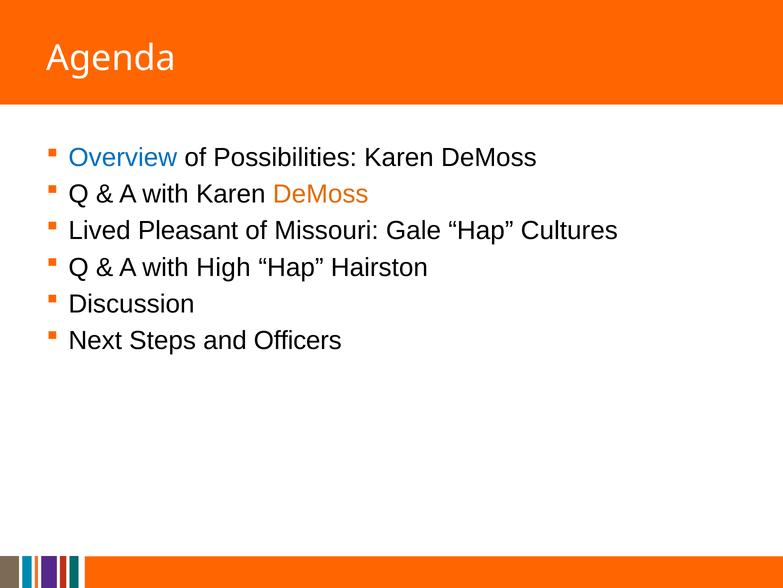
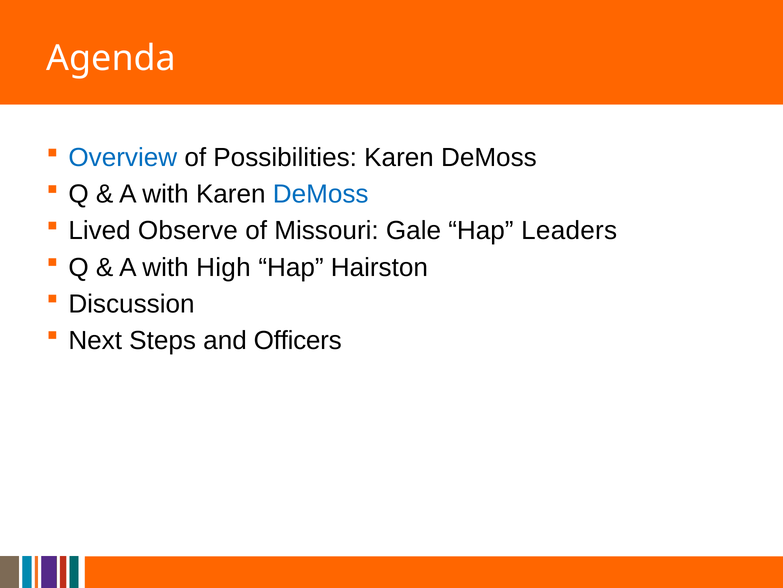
DeMoss at (321, 194) colour: orange -> blue
Pleasant: Pleasant -> Observe
Cultures: Cultures -> Leaders
